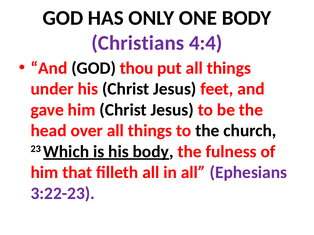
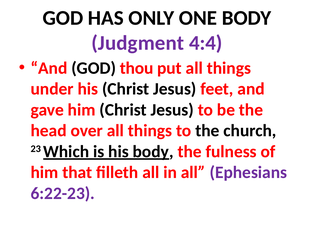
Christians: Christians -> Judgment
3:22-23: 3:22-23 -> 6:22-23
